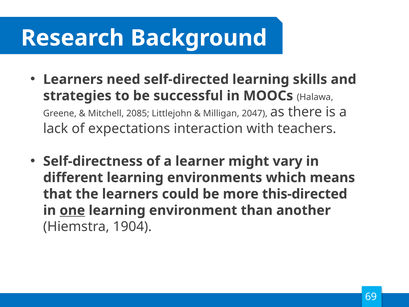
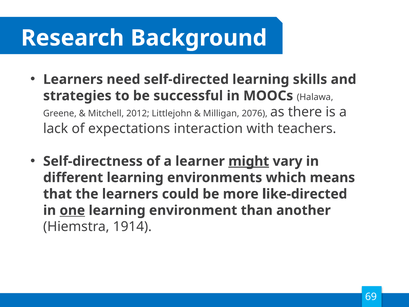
2085: 2085 -> 2012
2047: 2047 -> 2076
might underline: none -> present
this-directed: this-directed -> like-directed
1904: 1904 -> 1914
